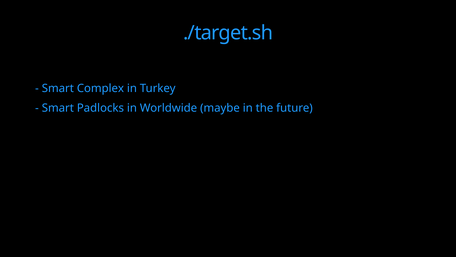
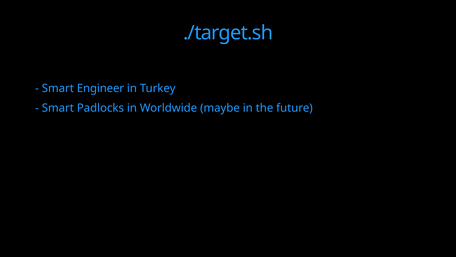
Complex: Complex -> Engineer
